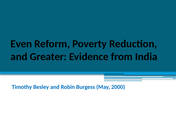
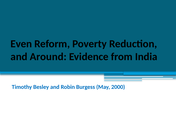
Greater: Greater -> Around
